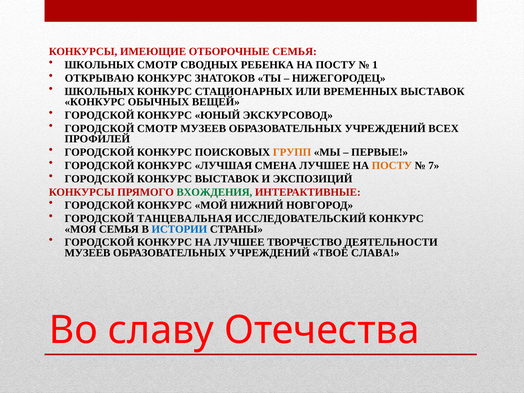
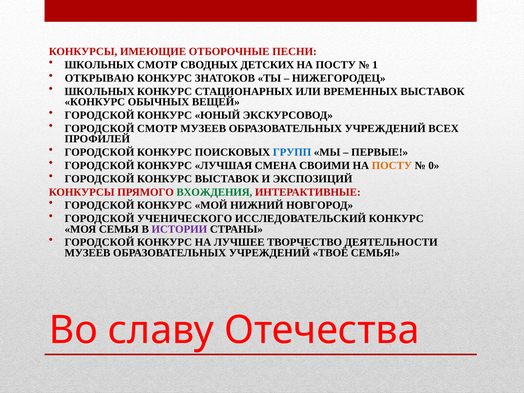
ОТБОРОЧНЫЕ СЕМЬЯ: СЕМЬЯ -> ПЕСНИ
РЕБЕНКА: РЕБЕНКА -> ДЕТСКИХ
ГРУПП colour: orange -> blue
СМЕНА ЛУЧШЕЕ: ЛУЧШЕЕ -> СВОИМИ
7: 7 -> 0
ТАНЦЕВАЛЬНАЯ: ТАНЦЕВАЛЬНАЯ -> УЧЕНИЧЕСКОГО
ИСТОРИИ colour: blue -> purple
ТВОЁ СЛАВА: СЛАВА -> СЕМЬЯ
